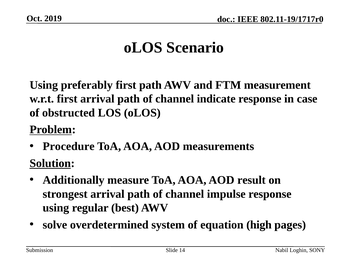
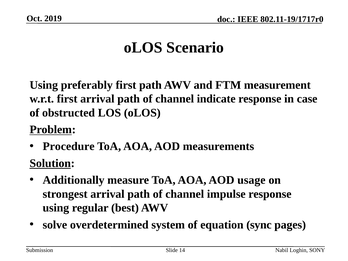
result: result -> usage
high: high -> sync
